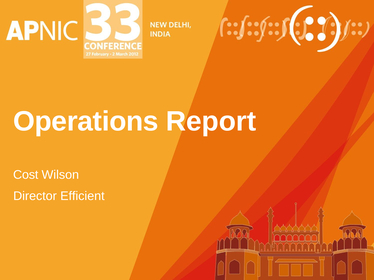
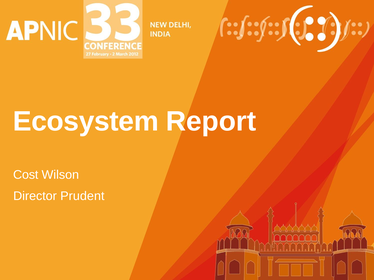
Operations: Operations -> Ecosystem
Efficient: Efficient -> Prudent
